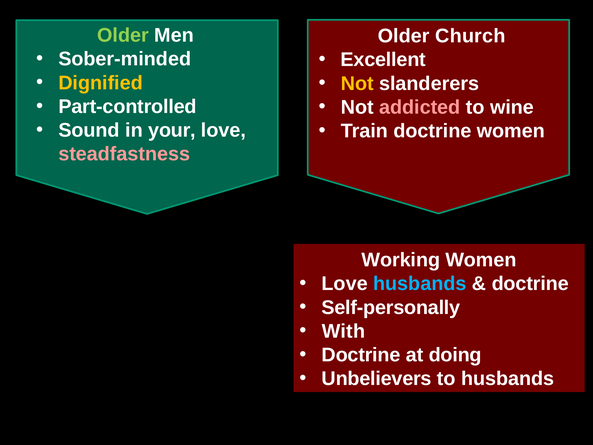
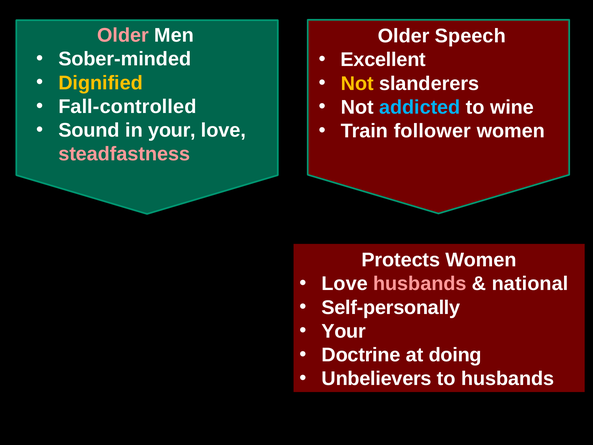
Older at (123, 35) colour: light green -> pink
Church: Church -> Speech
Part-controlled: Part-controlled -> Fall-controlled
addicted colour: pink -> light blue
Train doctrine: doctrine -> follower
Working: Working -> Protects
husbands at (420, 284) colour: light blue -> pink
doctrine at (530, 284): doctrine -> national
With at (343, 331): With -> Your
